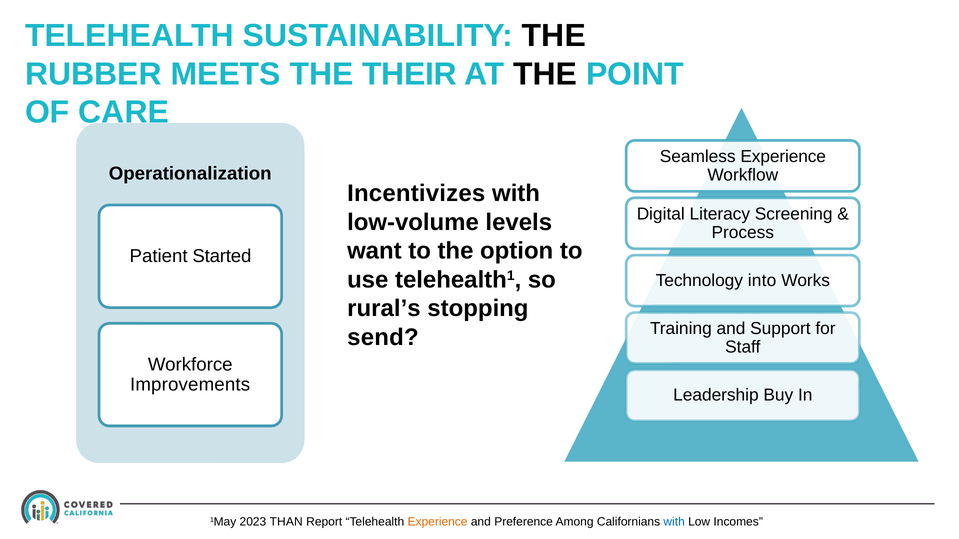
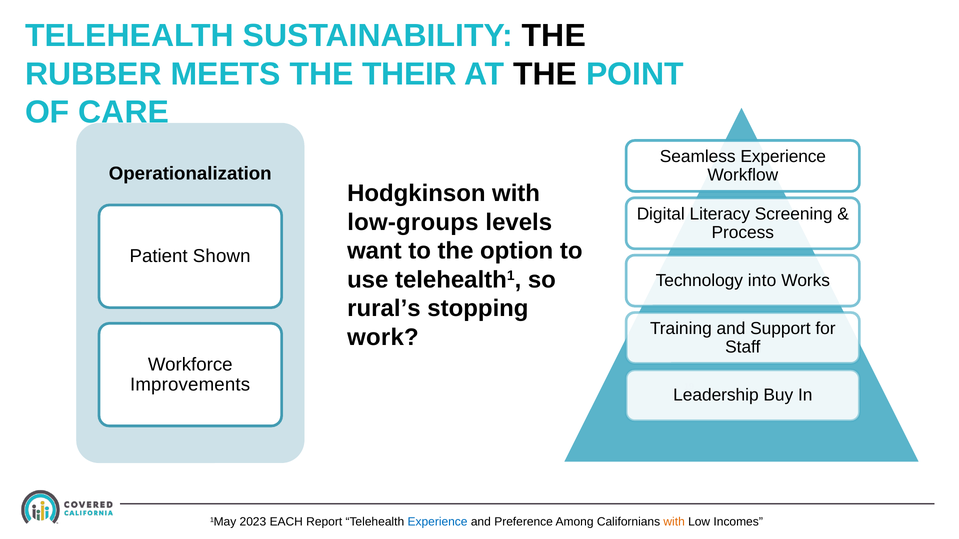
Incentivizes: Incentivizes -> Hodgkinson
low-volume: low-volume -> low-groups
Started: Started -> Shown
send: send -> work
THAN: THAN -> EACH
Experience at (438, 522) colour: orange -> blue
with at (674, 522) colour: blue -> orange
